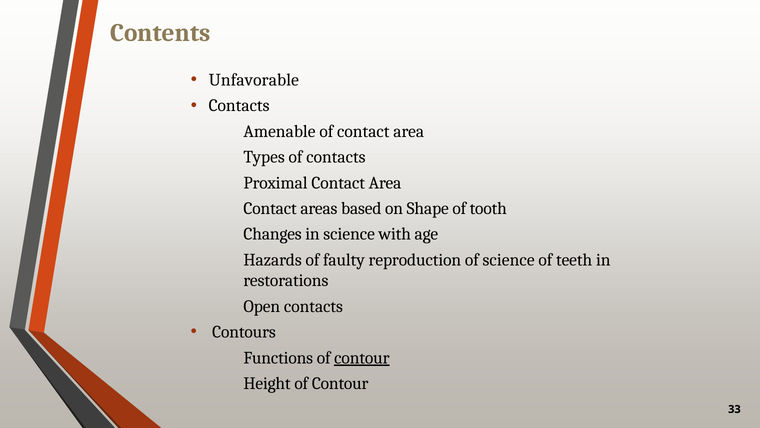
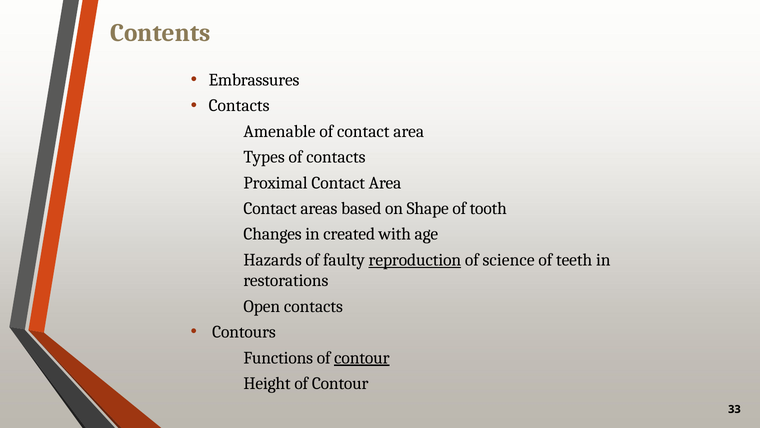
Unfavorable: Unfavorable -> Embrassures
in science: science -> created
reproduction underline: none -> present
